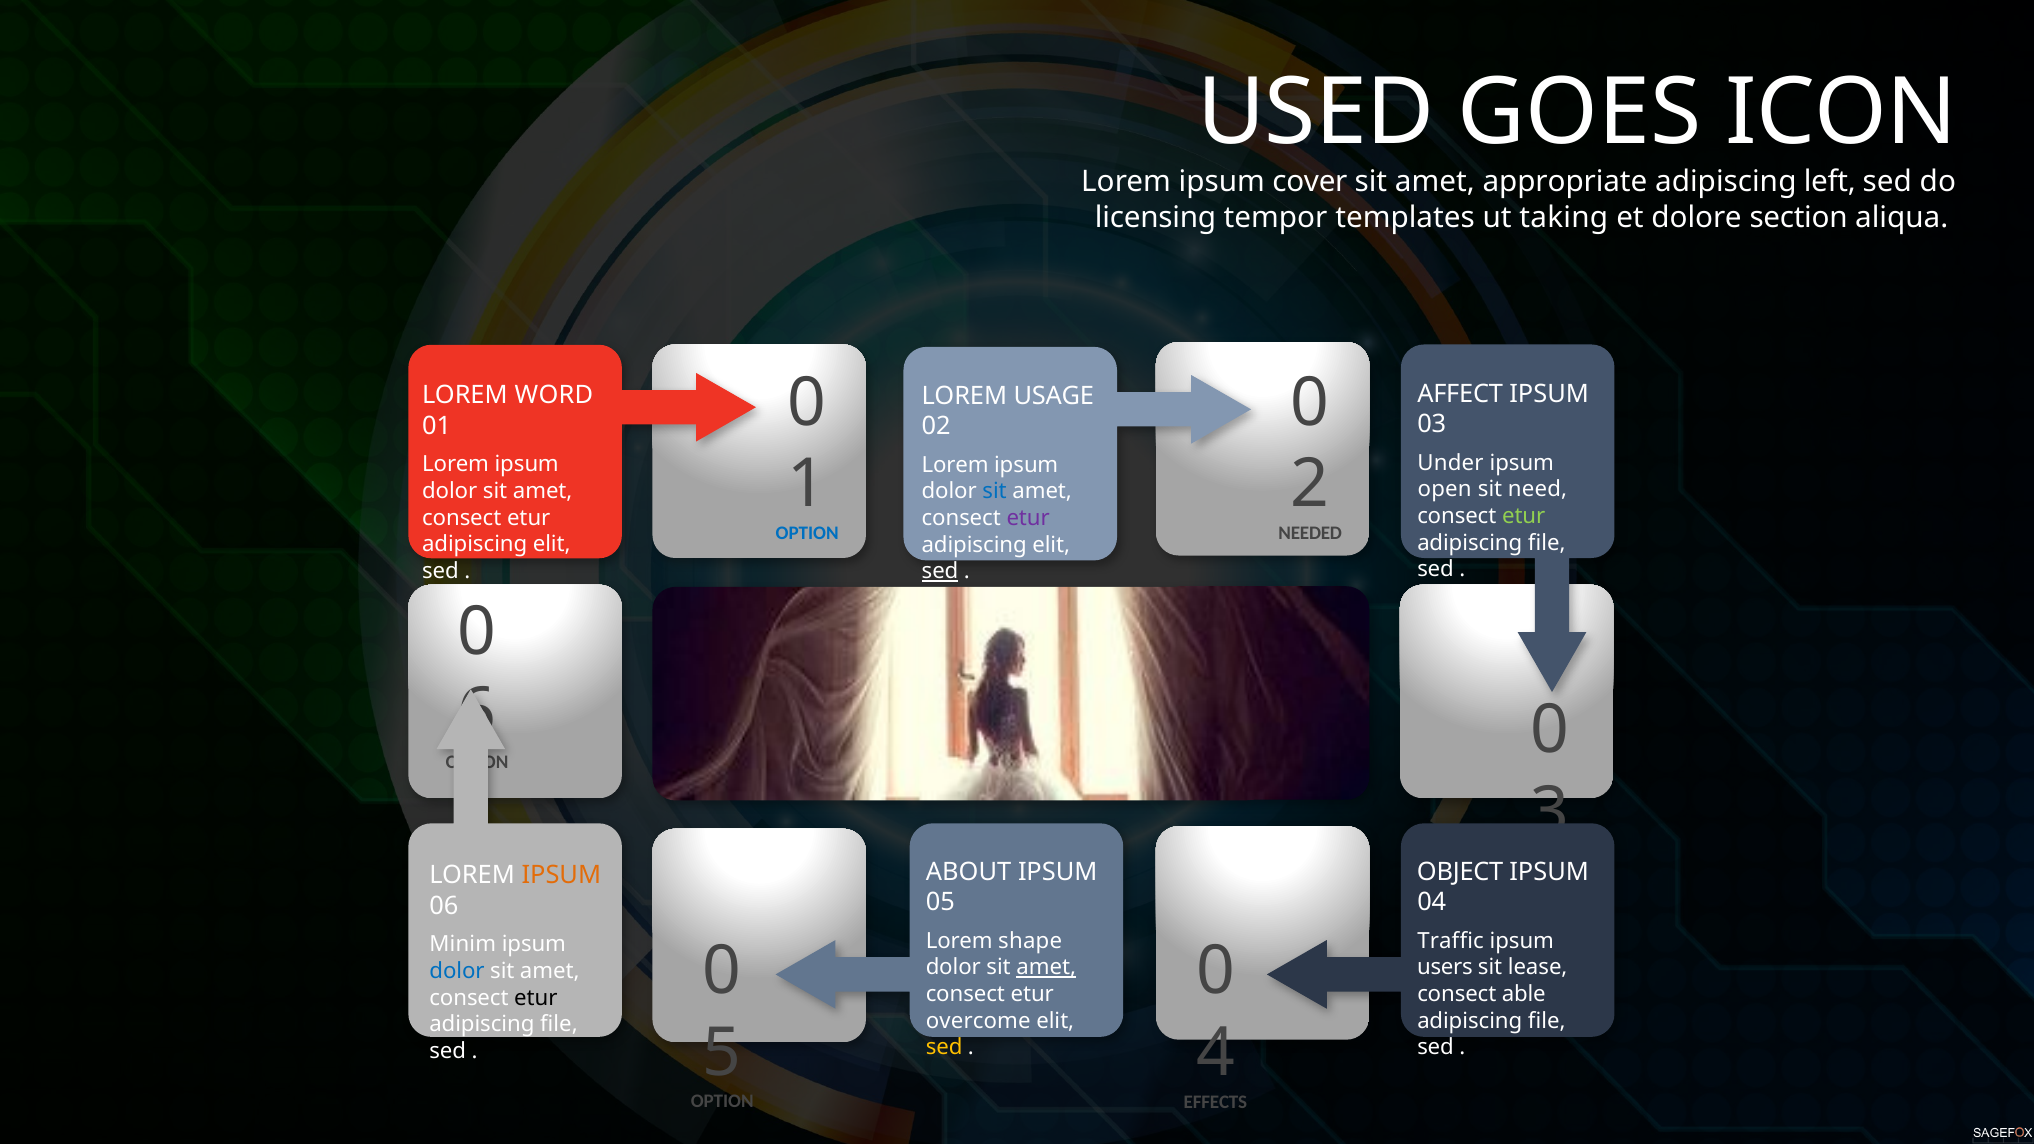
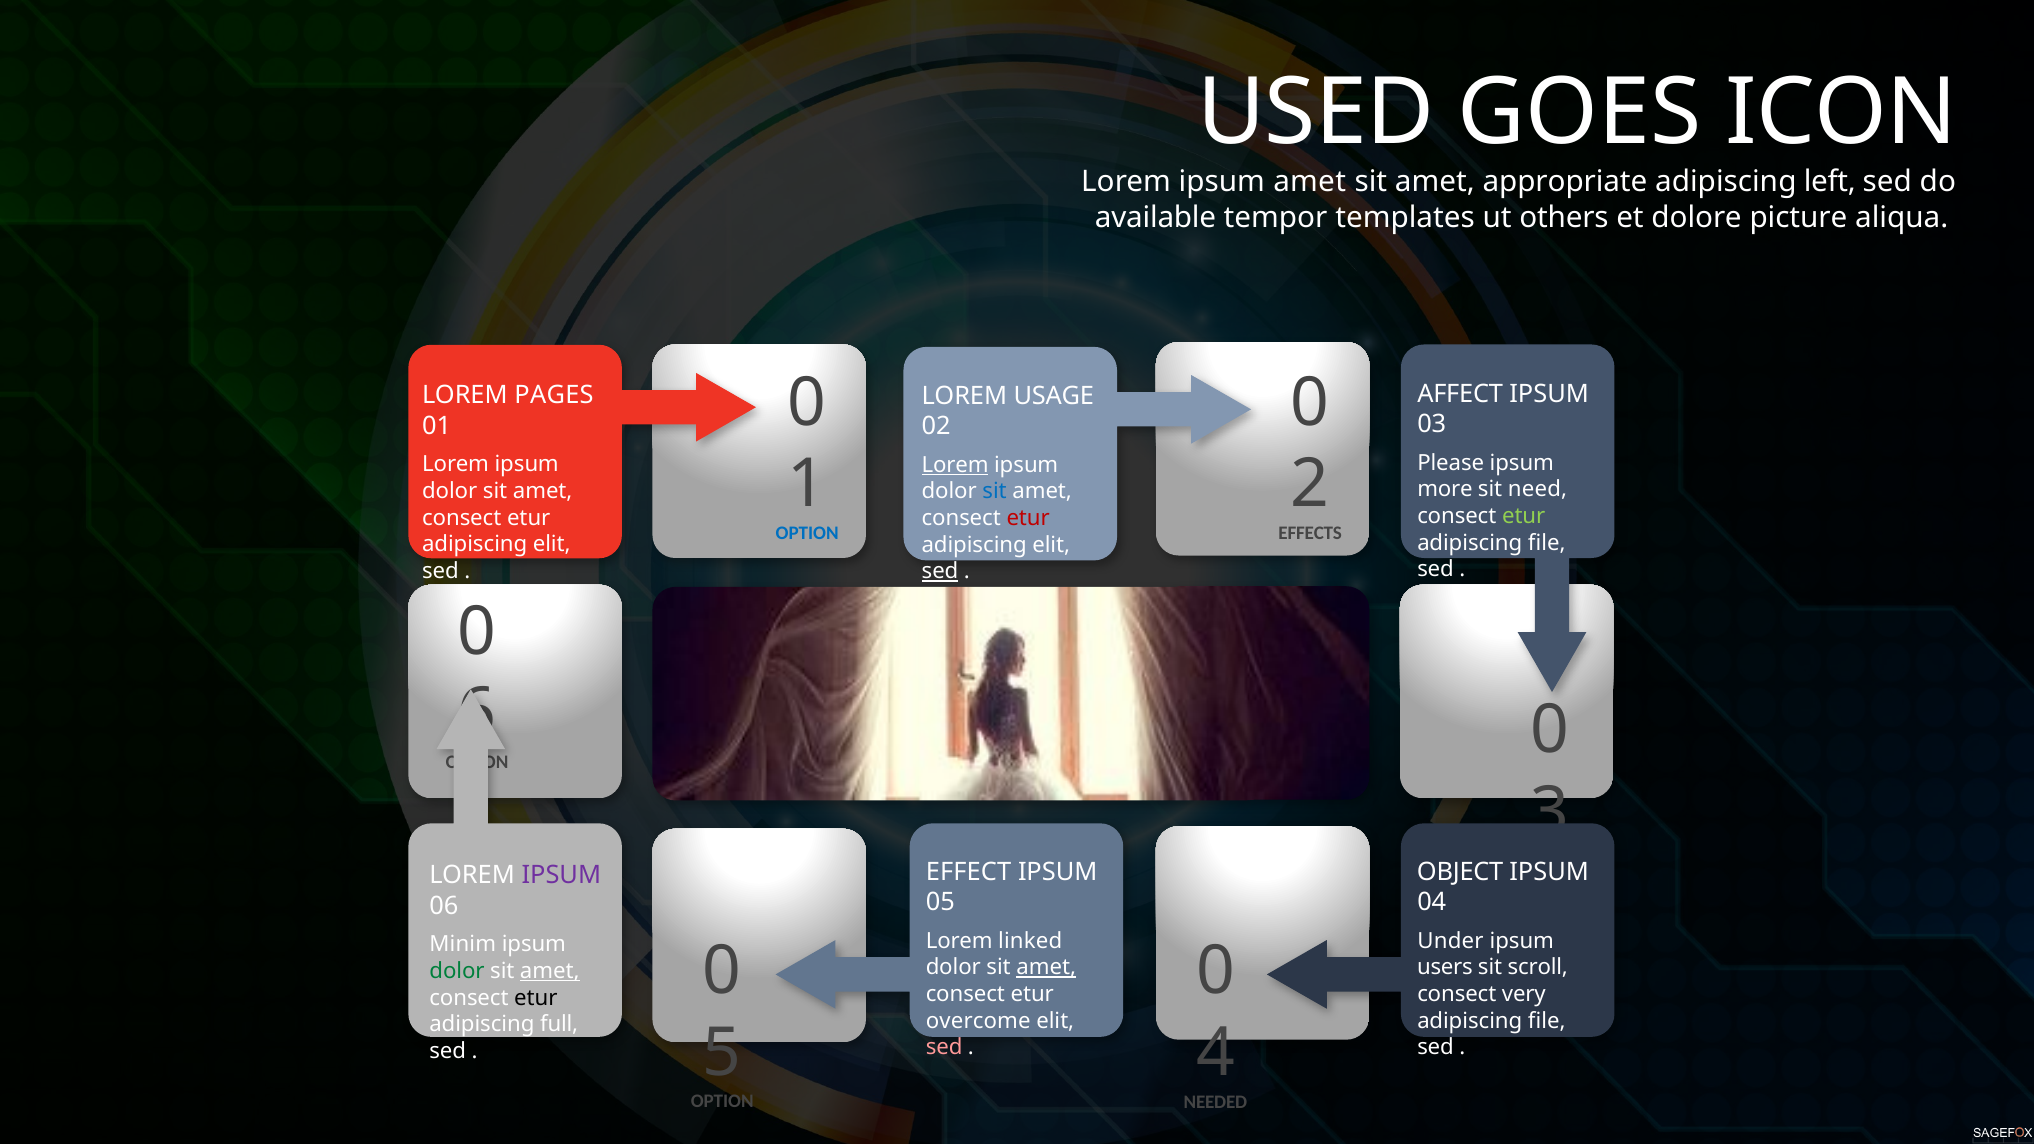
ipsum cover: cover -> amet
licensing: licensing -> available
taking: taking -> others
section: section -> picture
WORD: WORD -> PAGES
Under: Under -> Please
Lorem at (955, 465) underline: none -> present
open: open -> more
etur at (1028, 518) colour: purple -> red
NEEDED: NEEDED -> EFFECTS
ABOUT: ABOUT -> EFFECT
IPSUM at (561, 875) colour: orange -> purple
shape: shape -> linked
Traffic: Traffic -> Under
lease: lease -> scroll
dolor at (457, 971) colour: blue -> green
amet at (550, 971) underline: none -> present
able: able -> very
file at (559, 1024): file -> full
sed at (944, 1048) colour: yellow -> pink
EFFECTS: EFFECTS -> NEEDED
